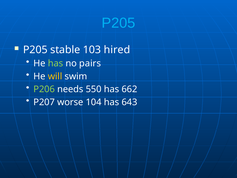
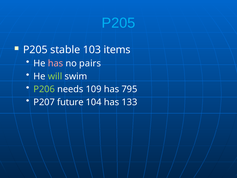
hired: hired -> items
has at (55, 63) colour: light green -> pink
will colour: yellow -> light green
550: 550 -> 109
662: 662 -> 795
worse: worse -> future
643: 643 -> 133
